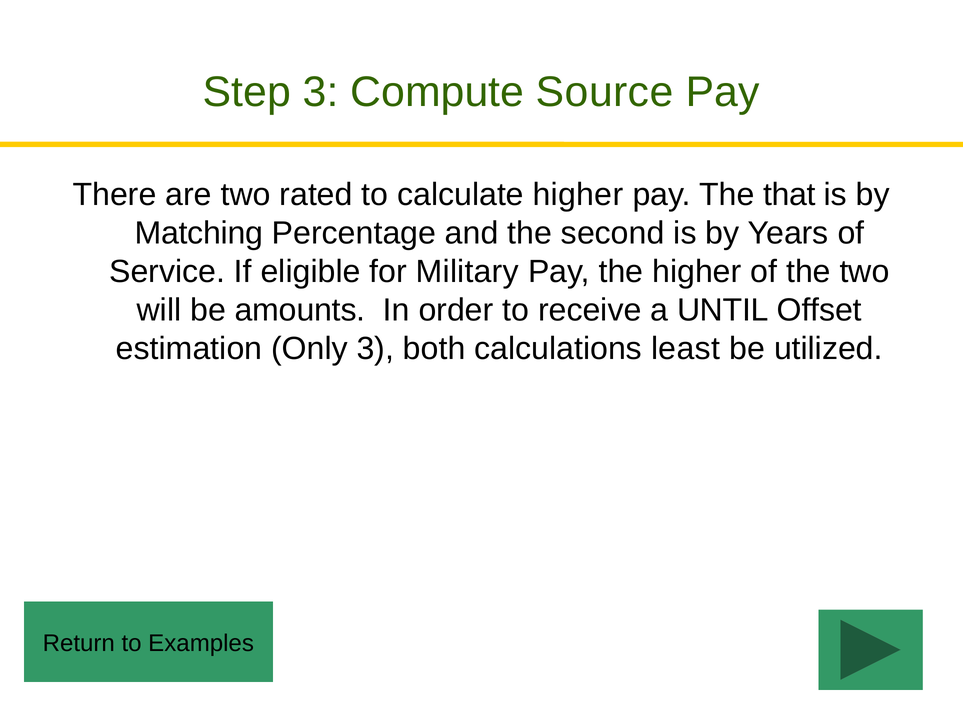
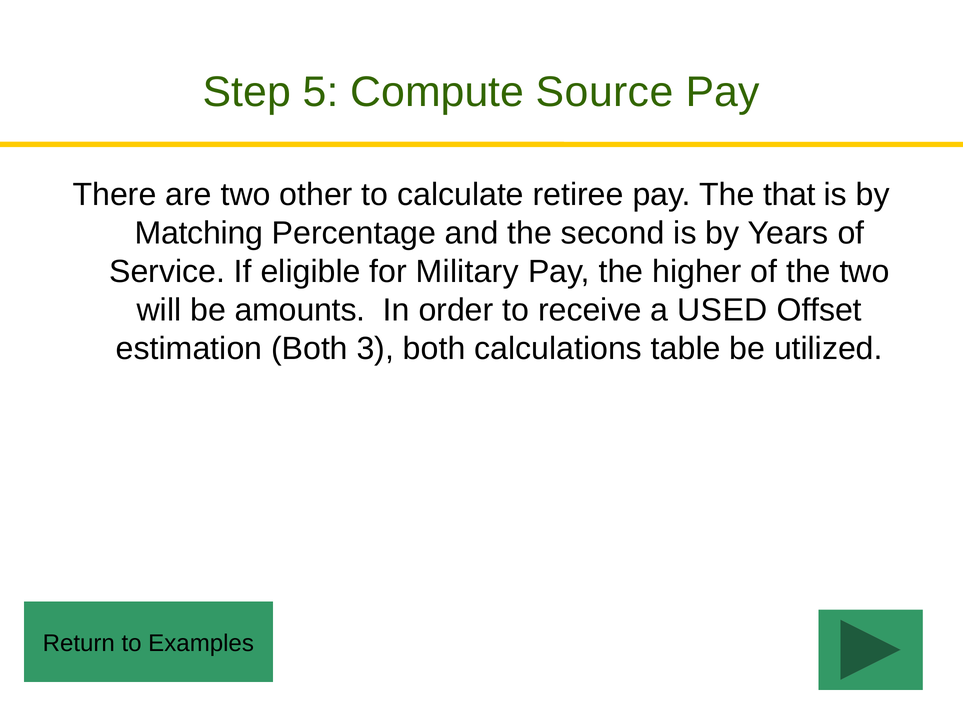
Step 3: 3 -> 5
rated: rated -> other
calculate higher: higher -> retiree
UNTIL: UNTIL -> USED
estimation Only: Only -> Both
least: least -> table
